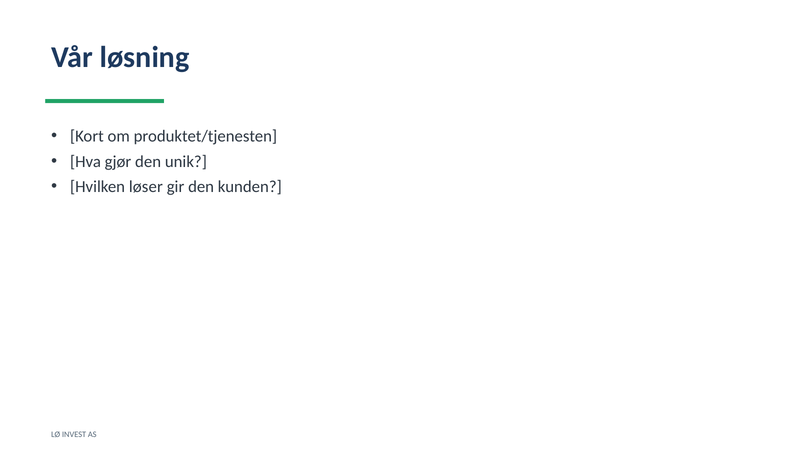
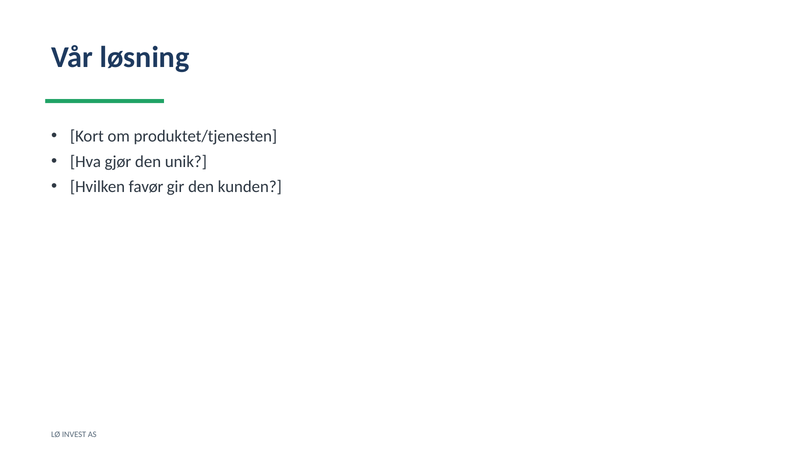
løser: løser -> favør
